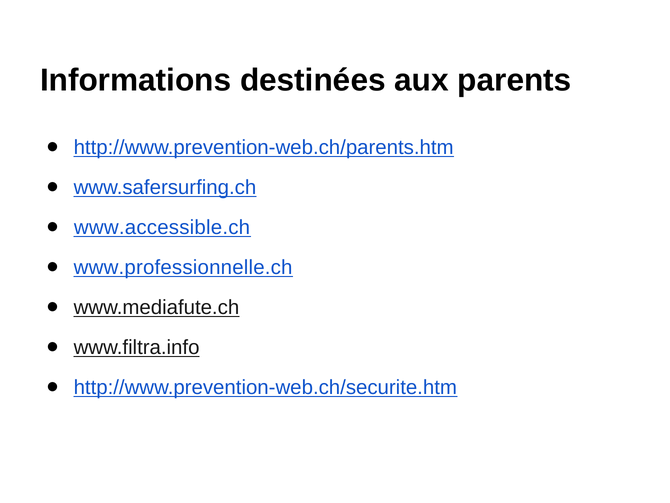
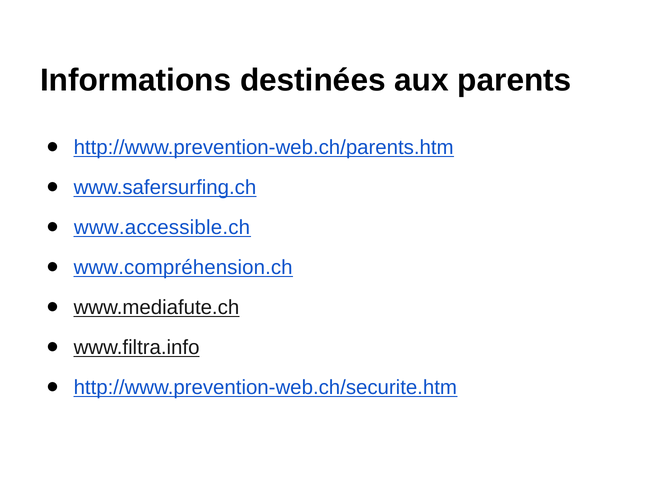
www.professionnelle.ch: www.professionnelle.ch -> www.compréhension.ch
